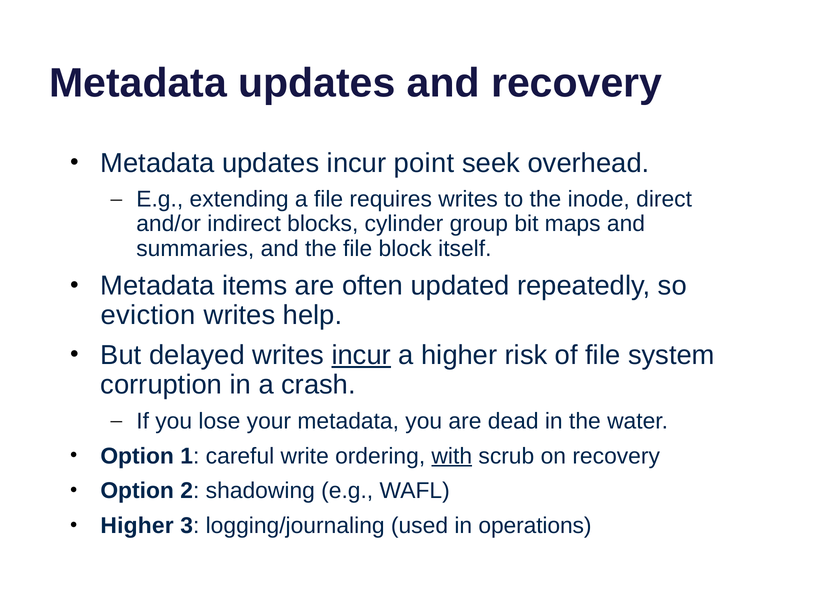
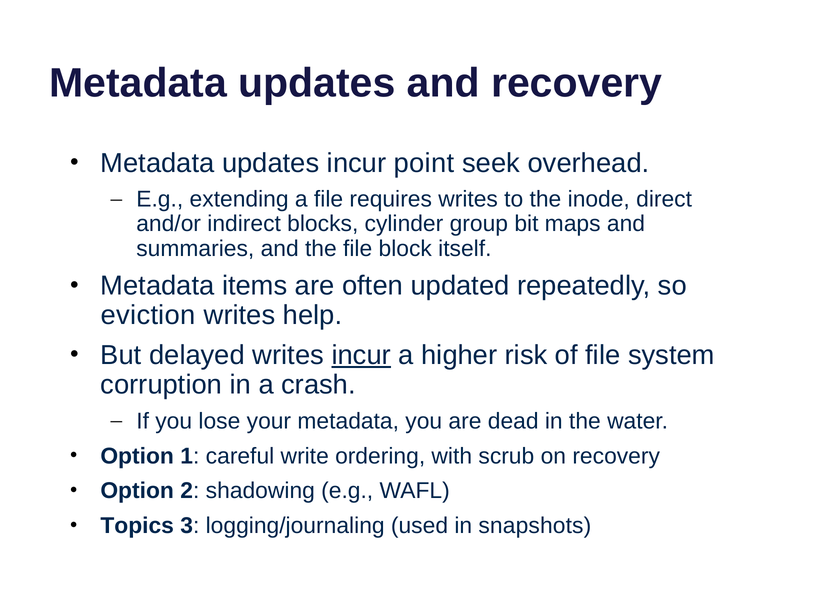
with underline: present -> none
Higher at (137, 526): Higher -> Topics
operations: operations -> snapshots
